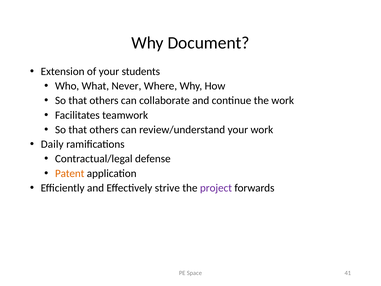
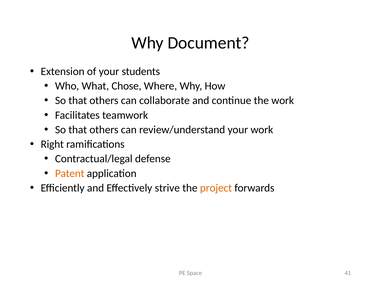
Never: Never -> Chose
Daily: Daily -> Right
project colour: purple -> orange
